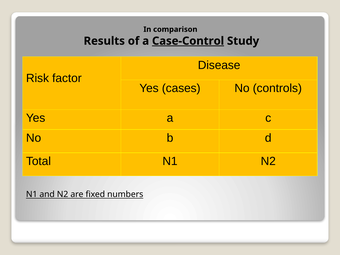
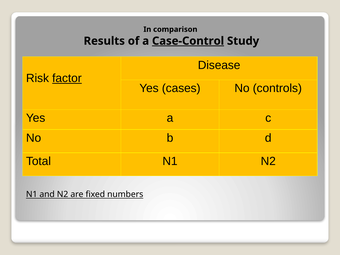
factor underline: none -> present
